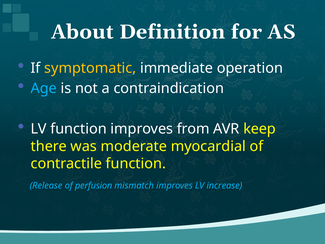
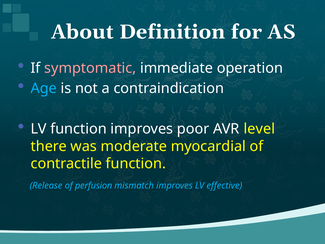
symptomatic colour: yellow -> pink
from: from -> poor
keep: keep -> level
increase: increase -> effective
